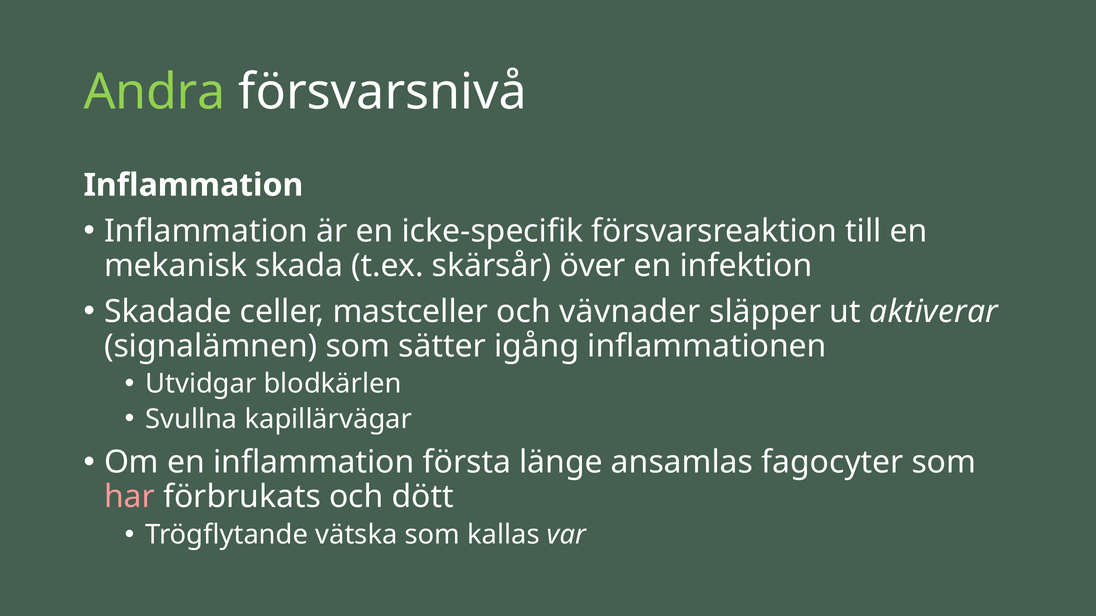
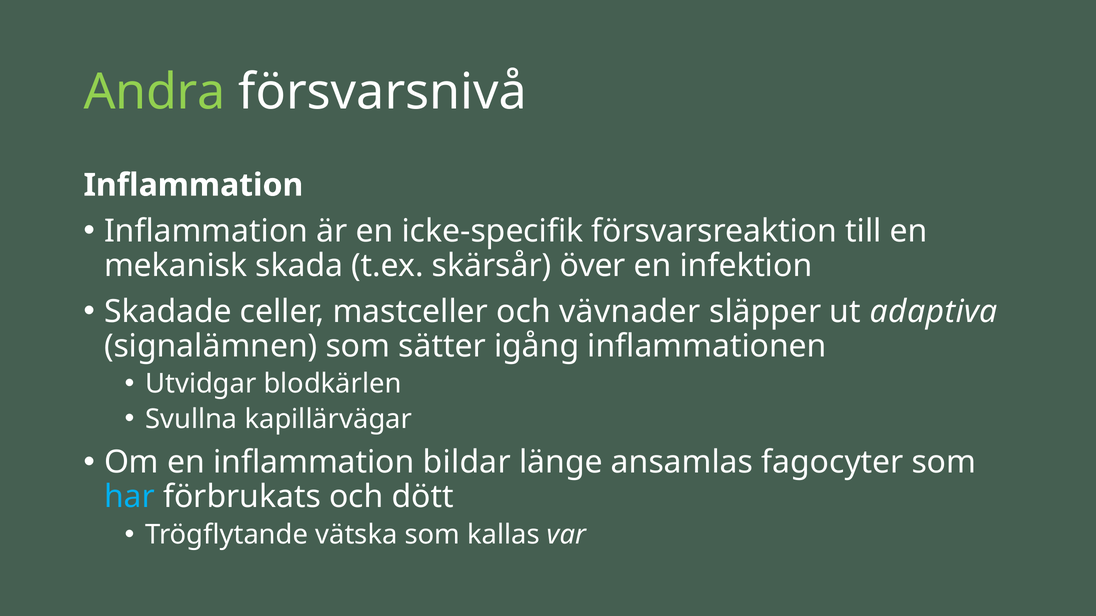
aktiverar: aktiverar -> adaptiva
första: första -> bildar
har colour: pink -> light blue
